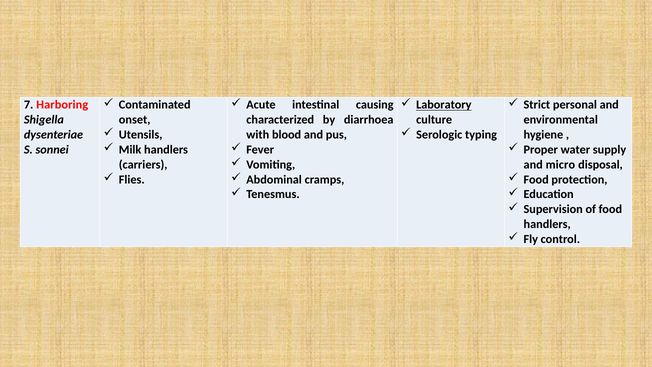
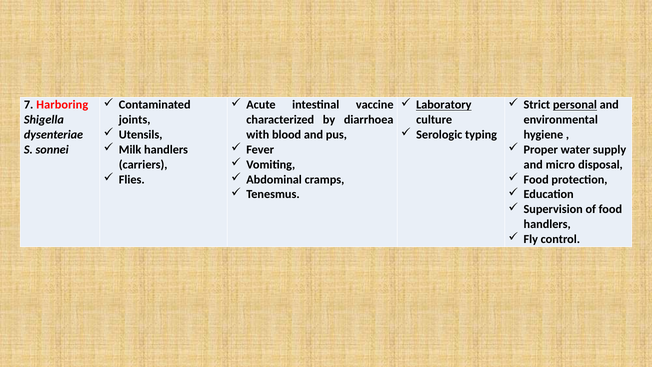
causing: causing -> vaccine
personal underline: none -> present
onset: onset -> joints
